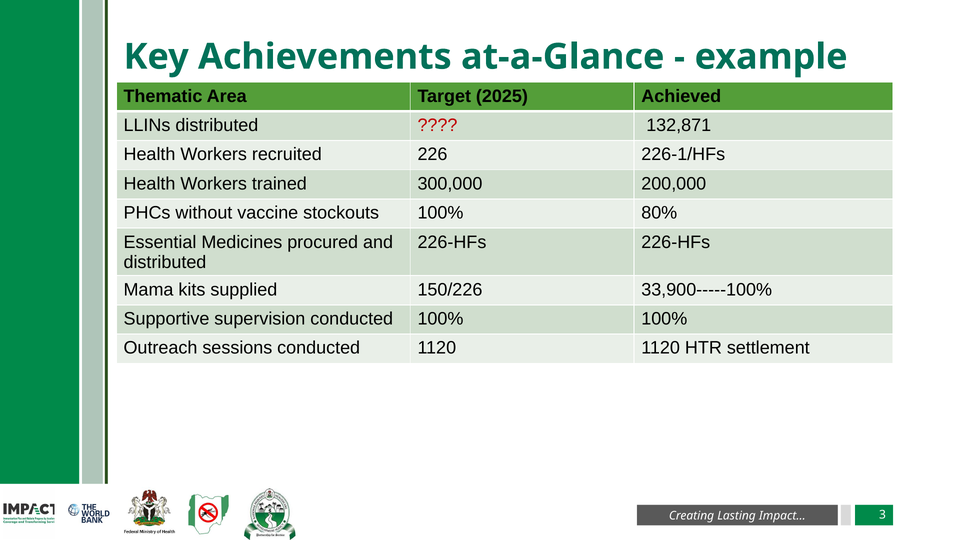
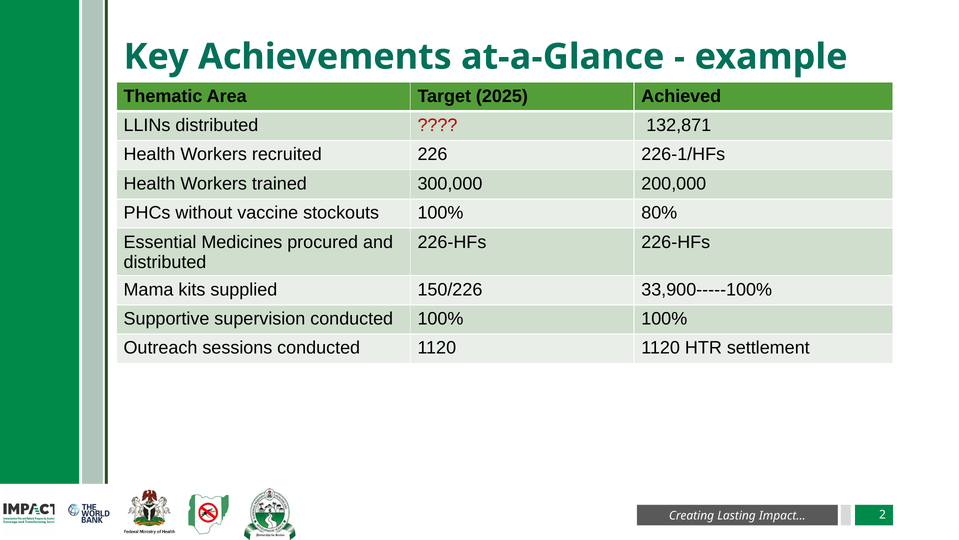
3: 3 -> 2
